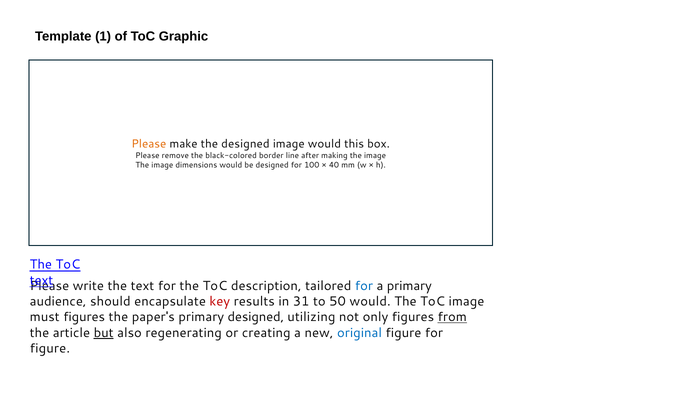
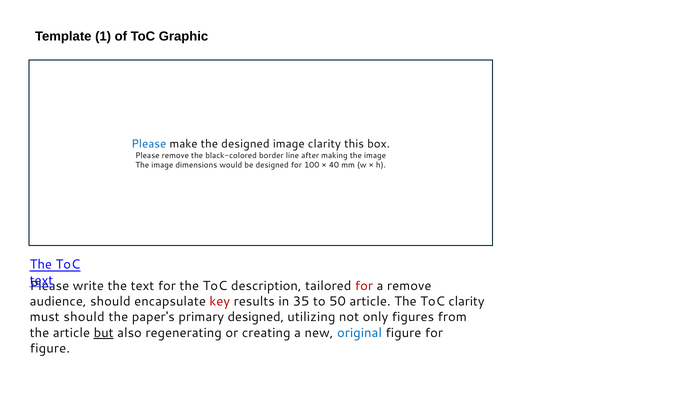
Please at (149, 144) colour: orange -> blue
image would: would -> clarity
for at (364, 285) colour: blue -> red
a primary: primary -> remove
31: 31 -> 35
50 would: would -> article
ToC image: image -> clarity
must figures: figures -> should
from underline: present -> none
